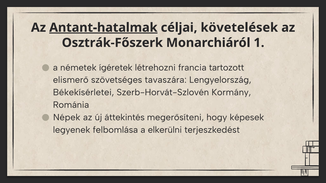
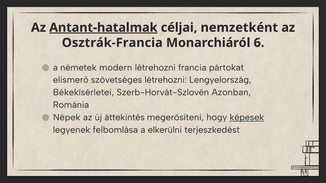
követelések: követelések -> nemzetként
Osztrák-Főszerk: Osztrák-Főszerk -> Osztrák-Francia
1: 1 -> 6
ígéretek: ígéretek -> modern
tartozott: tartozott -> pártokat
szövetséges tavaszára: tavaszára -> létrehozni
Kormány: Kormány -> Azonban
képesek underline: none -> present
